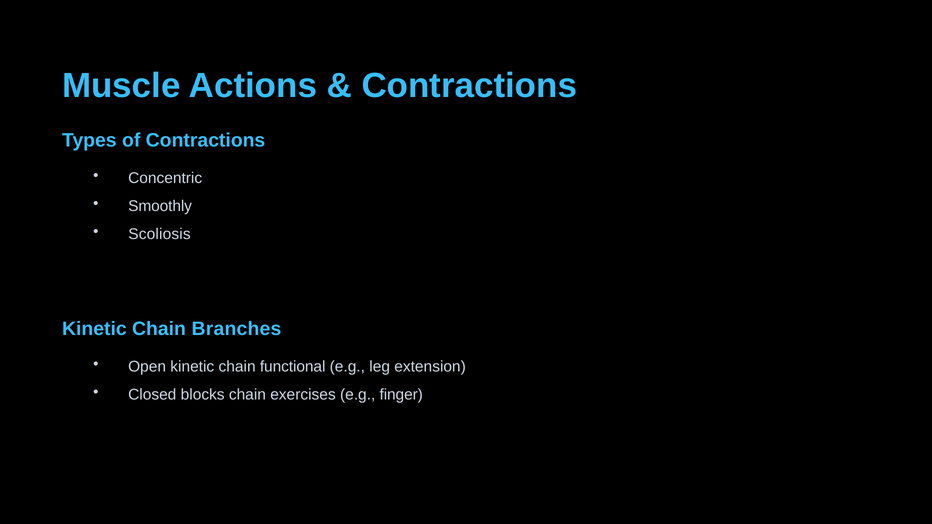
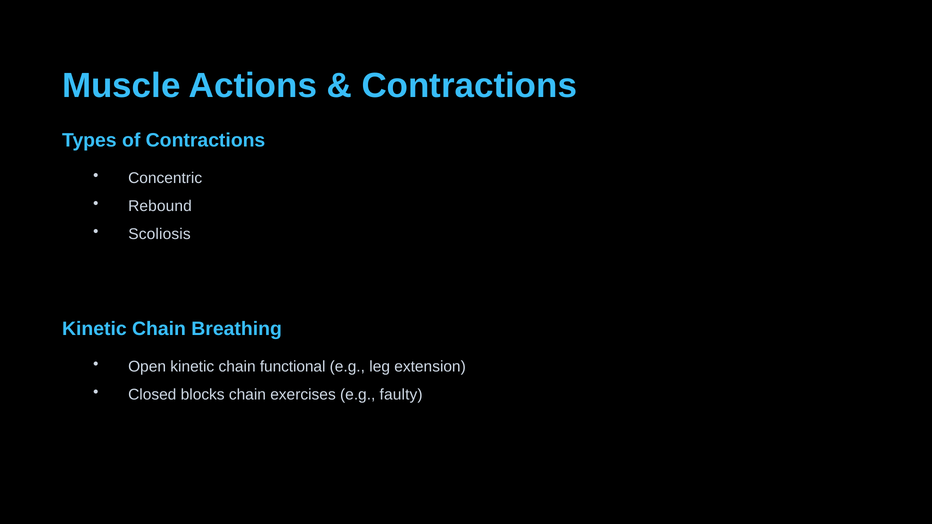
Smoothly: Smoothly -> Rebound
Branches: Branches -> Breathing
finger: finger -> faulty
